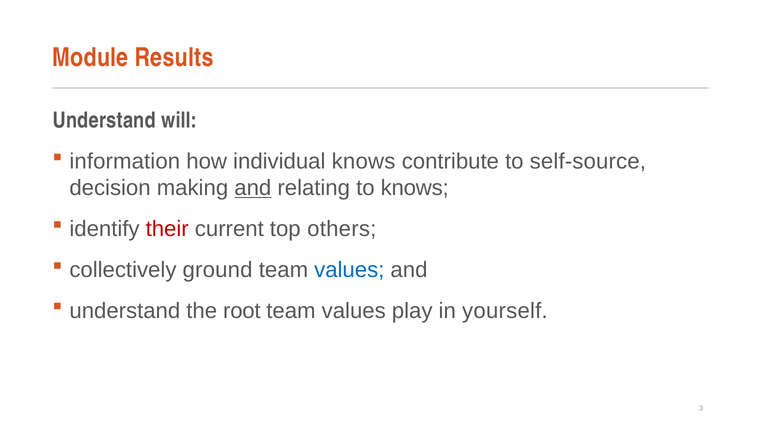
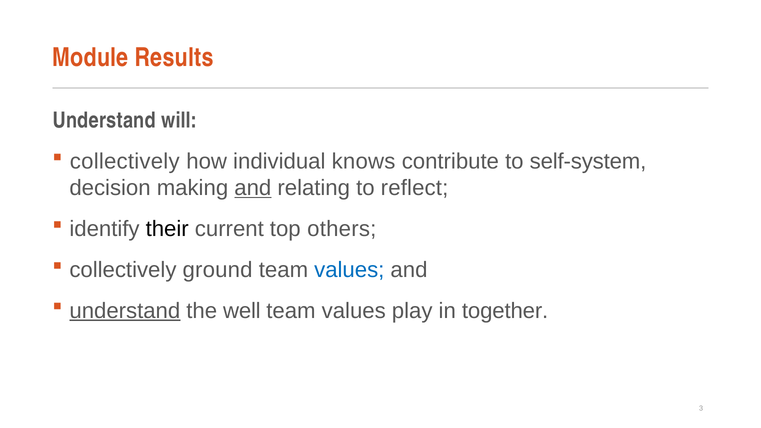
information at (125, 161): information -> collectively
self-source: self-source -> self-system
to knows: knows -> reflect
their colour: red -> black
understand at (125, 311) underline: none -> present
root: root -> well
yourself: yourself -> together
